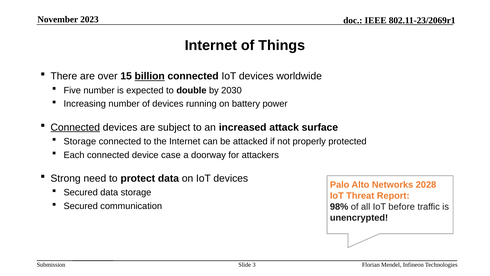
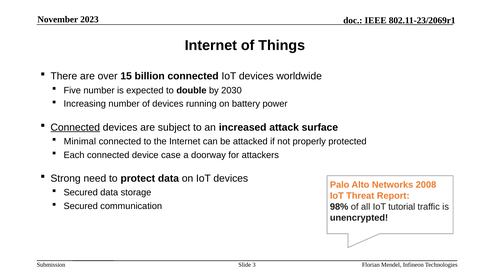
billion underline: present -> none
Storage at (80, 141): Storage -> Minimal
2028: 2028 -> 2008
before: before -> tutorial
